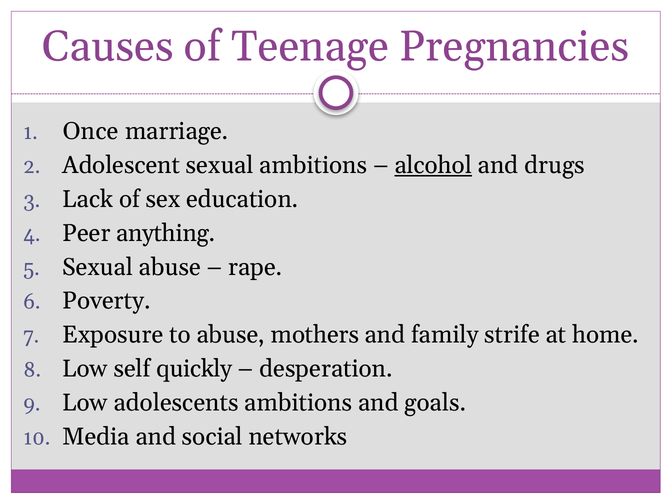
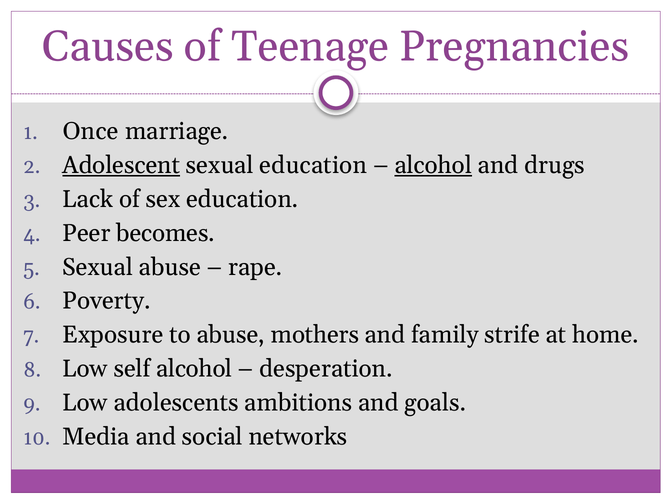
Adolescent underline: none -> present
sexual ambitions: ambitions -> education
anything: anything -> becomes
self quickly: quickly -> alcohol
